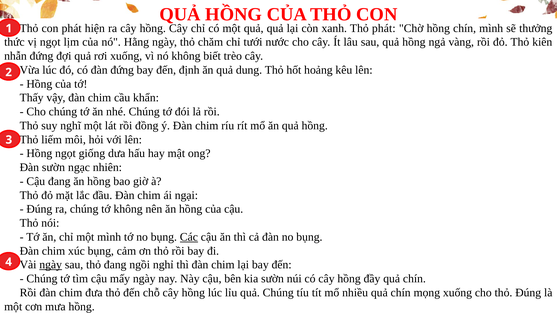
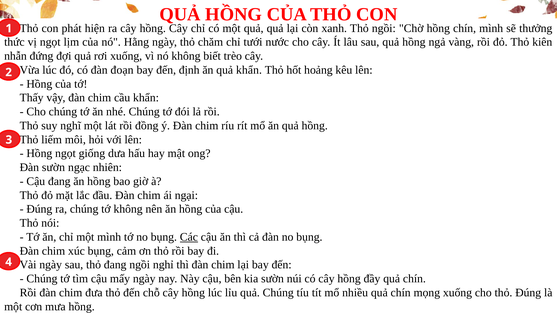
Thỏ phát: phát -> ngồi
đàn đứng: đứng -> đoạn
quả dung: dung -> khẩn
ngày at (51, 265) underline: present -> none
